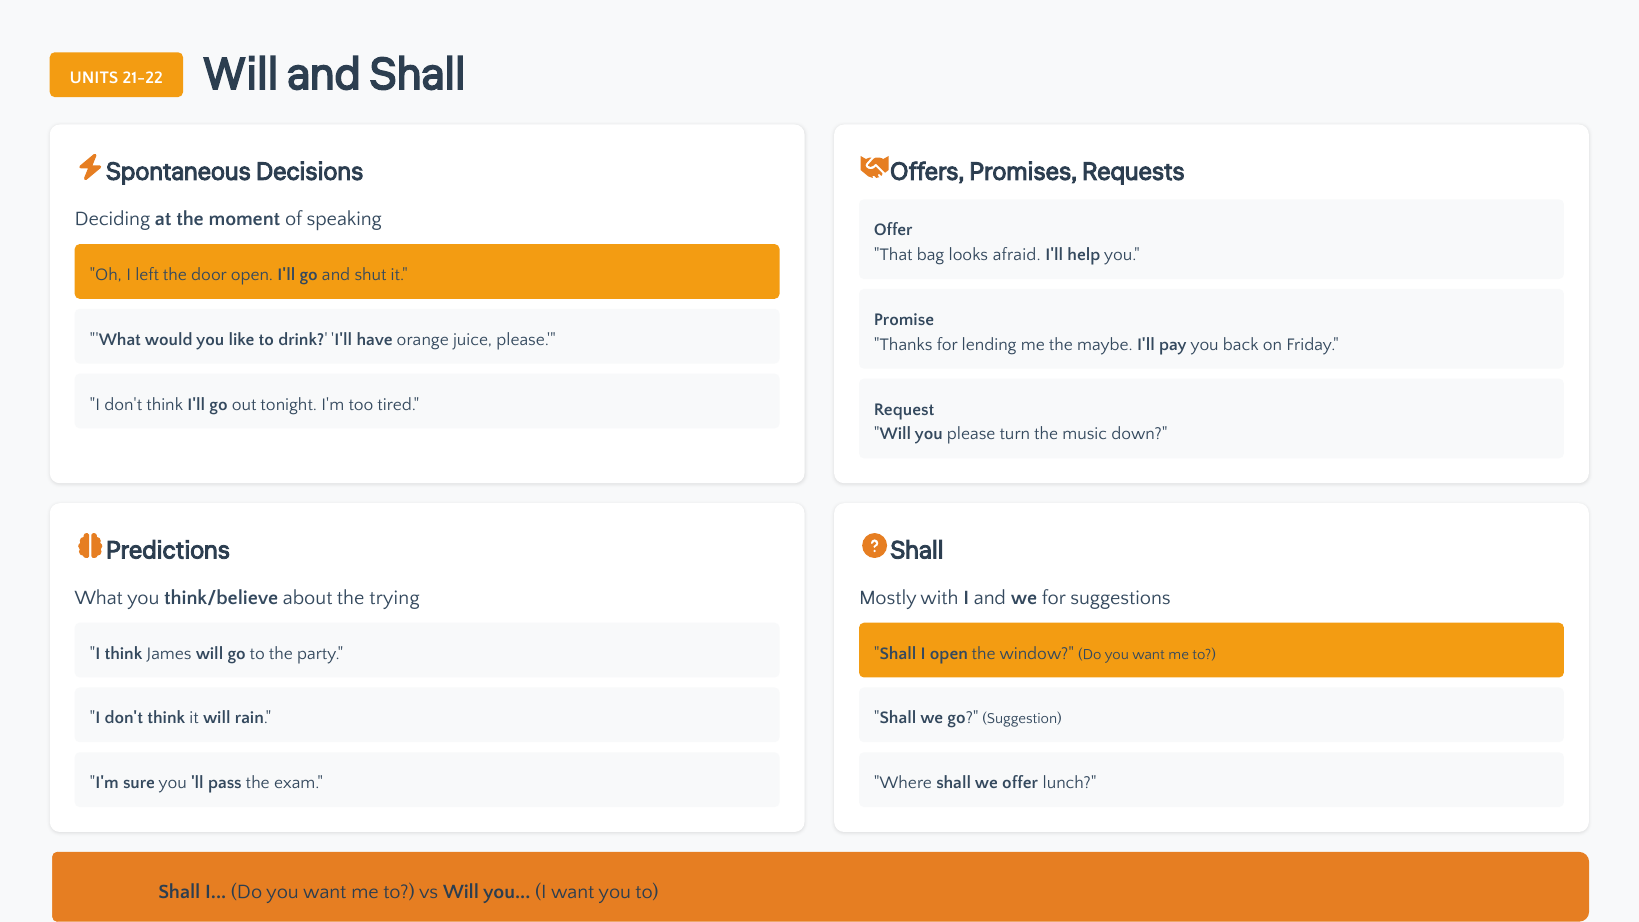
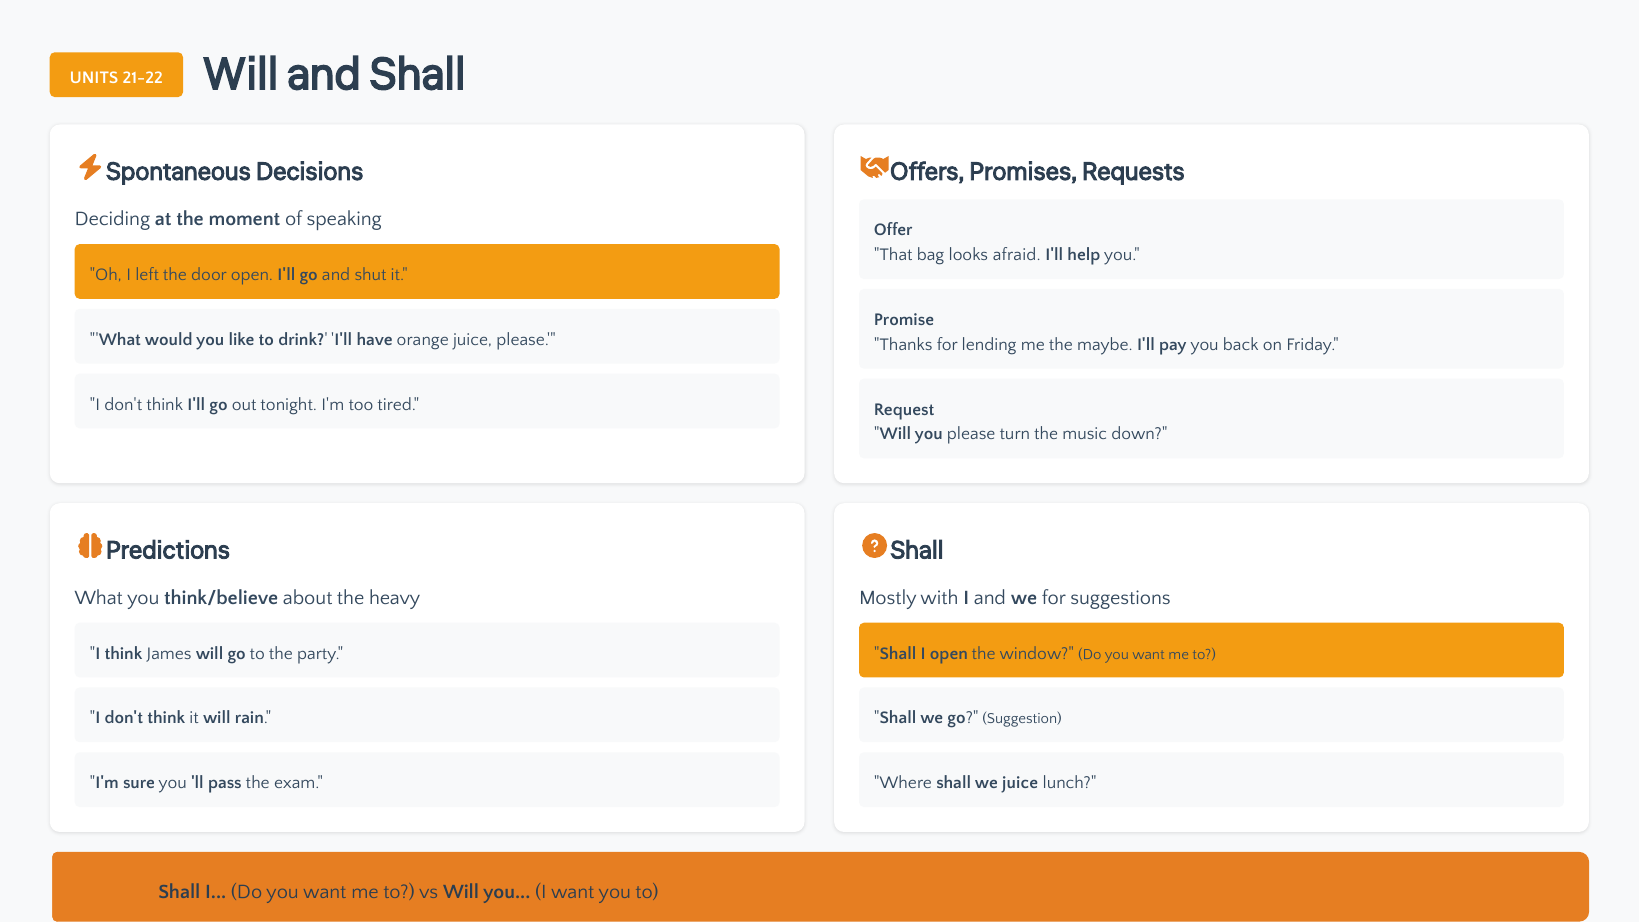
trying: trying -> heavy
we offer: offer -> juice
